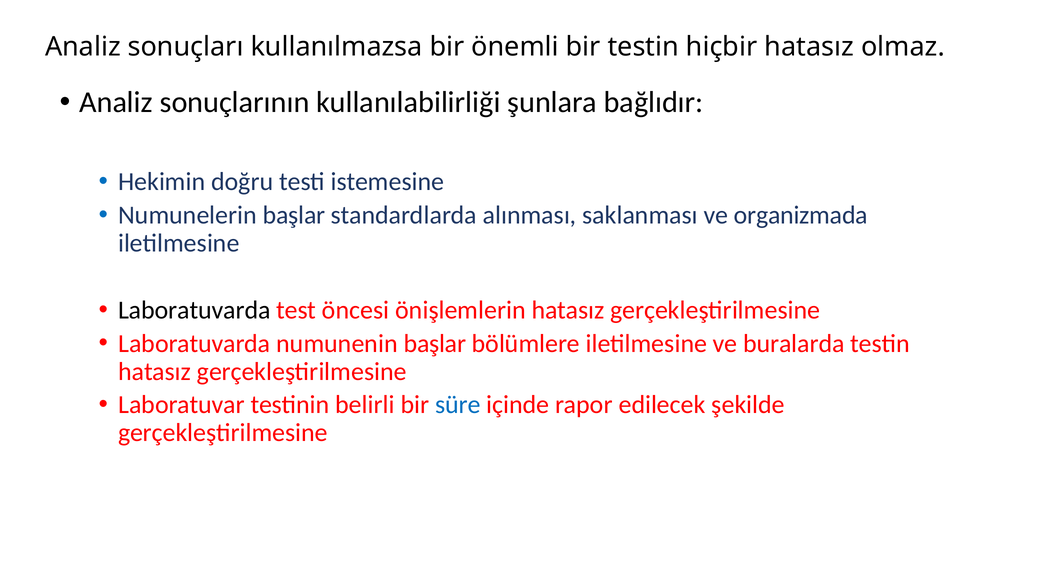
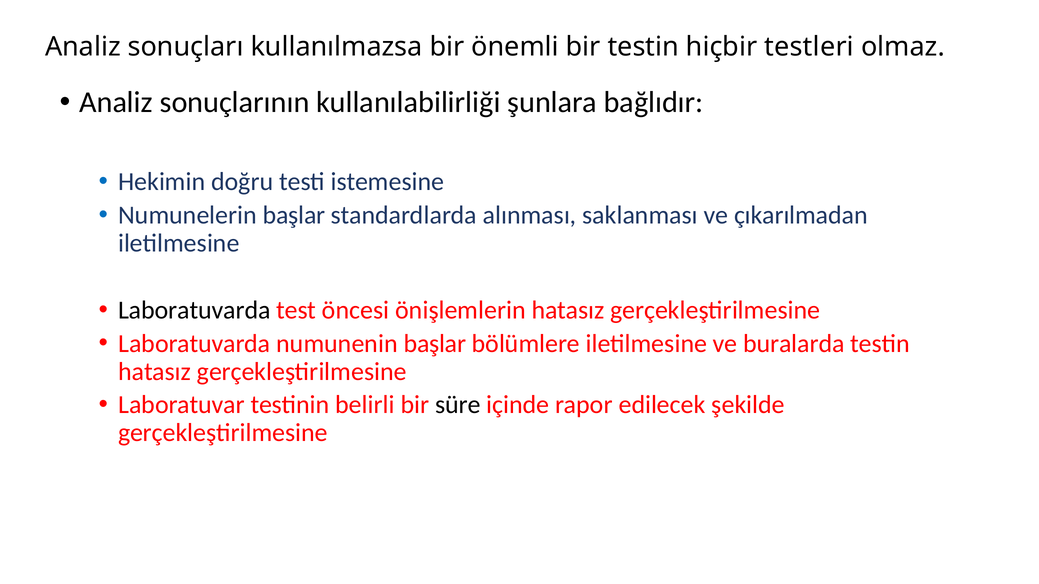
hiçbir hatasız: hatasız -> testleri
organizmada: organizmada -> çıkarılmadan
süre colour: blue -> black
